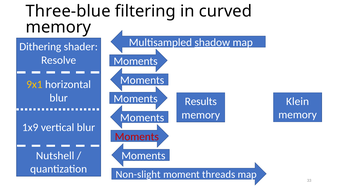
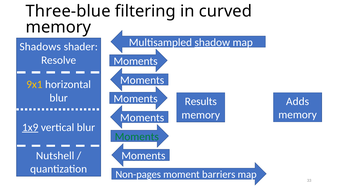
Dithering: Dithering -> Shadows
Klein: Klein -> Adds
1x9 underline: none -> present
Moments at (137, 137) colour: red -> green
Non-slight: Non-slight -> Non-pages
threads: threads -> barriers
